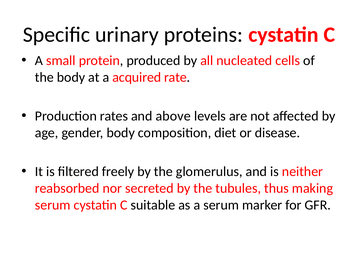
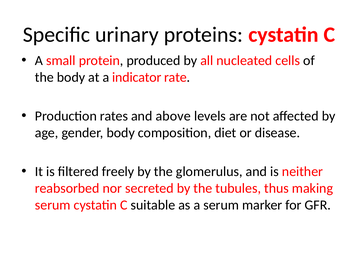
acquired: acquired -> indicator
